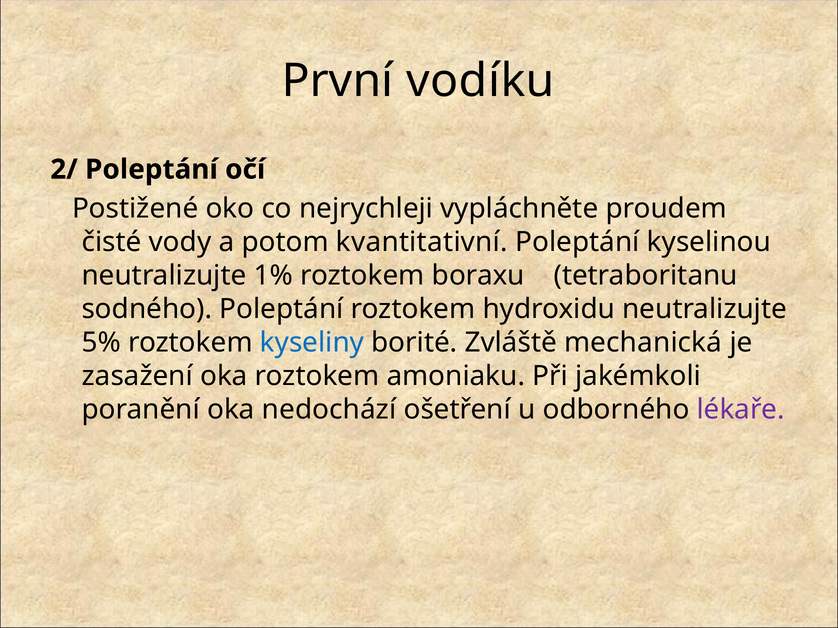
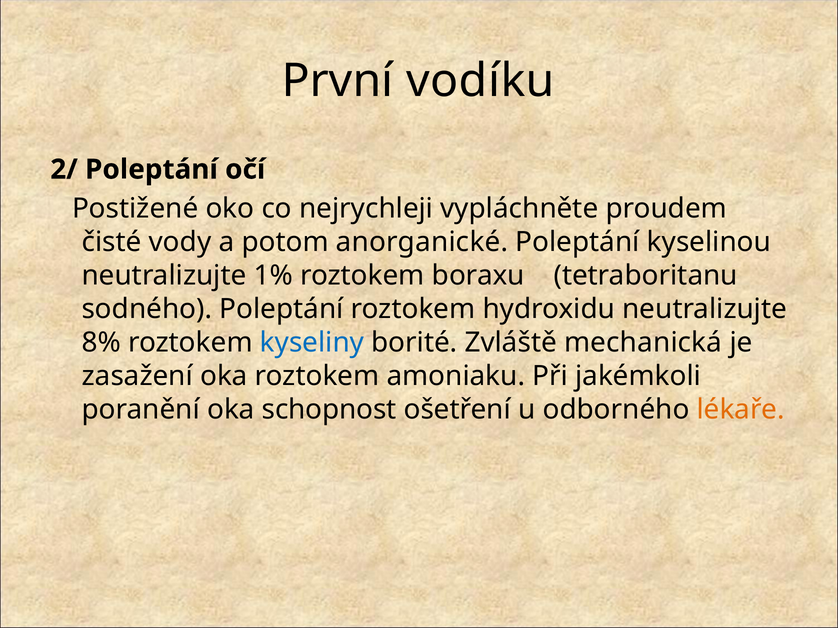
kvantitativní: kvantitativní -> anorganické
5%: 5% -> 8%
nedochází: nedochází -> schopnost
lékaře colour: purple -> orange
